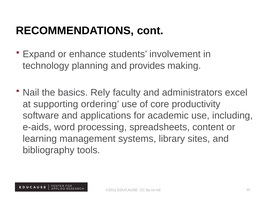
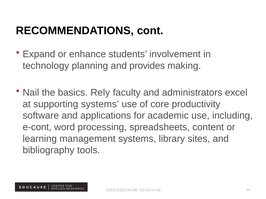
supporting ordering: ordering -> systems
e-aids: e-aids -> e-cont
